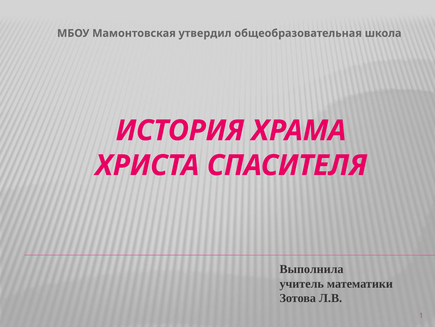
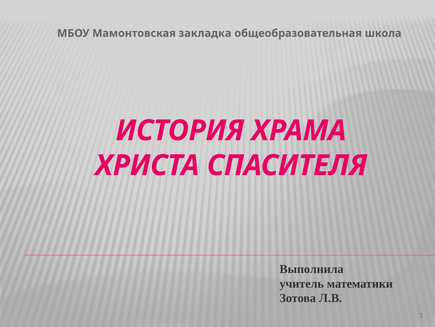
утвердил: утвердил -> закладка
